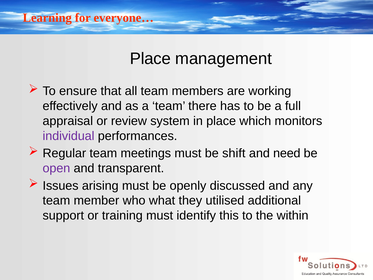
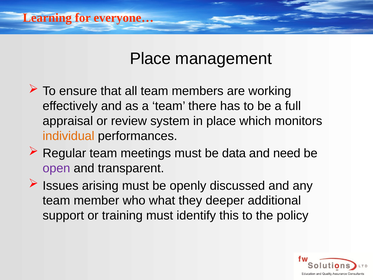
individual colour: purple -> orange
shift: shift -> data
utilised: utilised -> deeper
within: within -> policy
